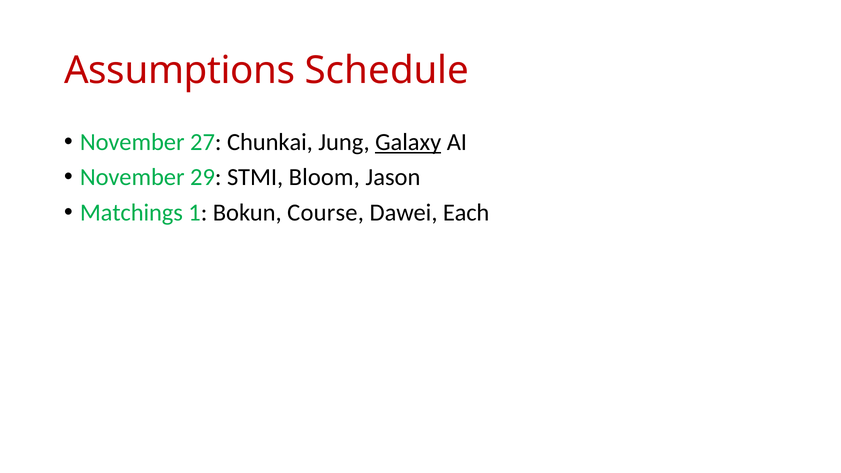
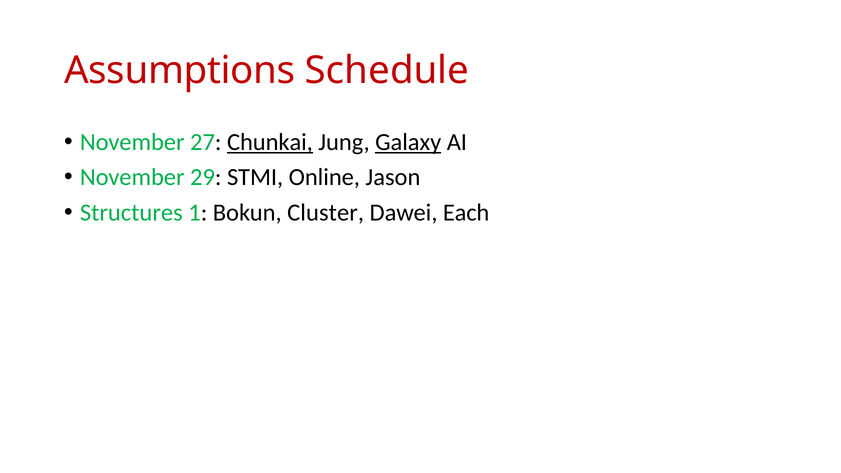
Chunkai underline: none -> present
Bloom: Bloom -> Online
Matchings: Matchings -> Structures
Course: Course -> Cluster
